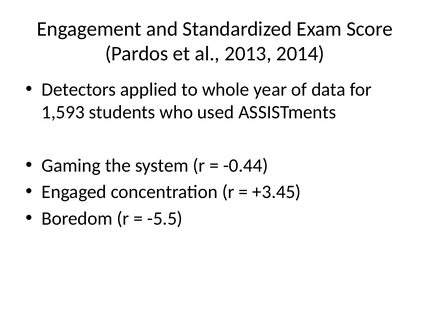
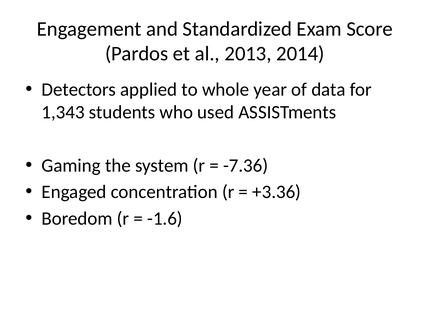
1,593: 1,593 -> 1,343
-0.44: -0.44 -> -7.36
+3.45: +3.45 -> +3.36
-5.5: -5.5 -> -1.6
